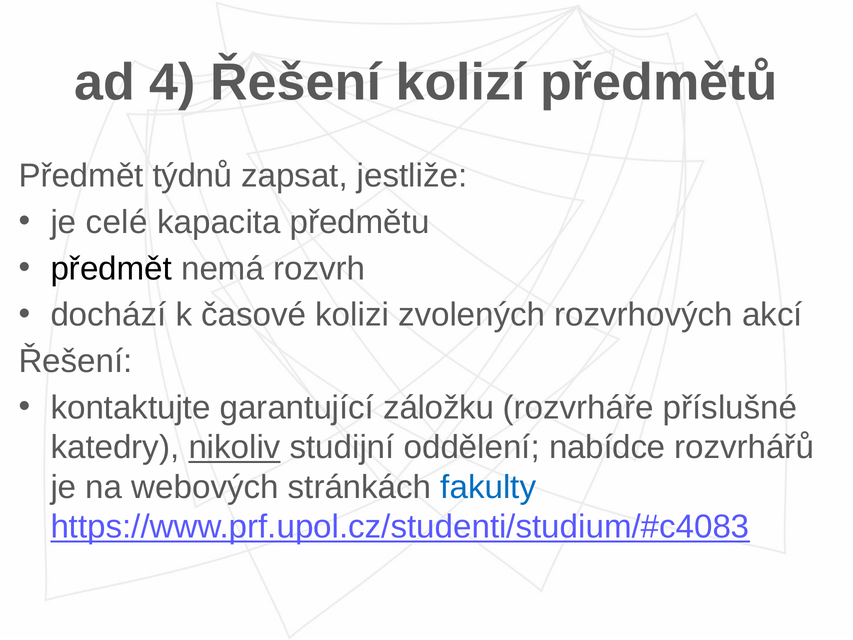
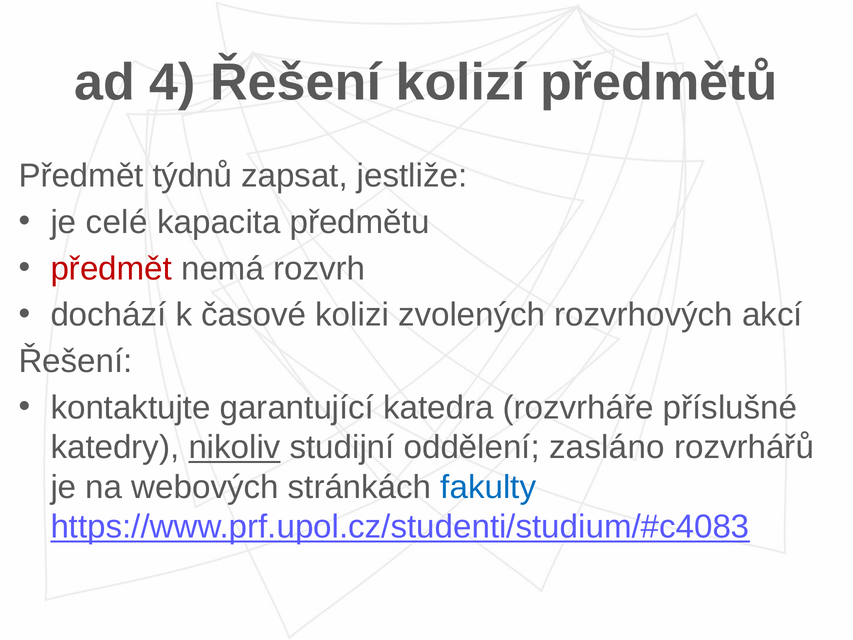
předmět at (111, 268) colour: black -> red
záložku: záložku -> katedra
nabídce: nabídce -> zasláno
